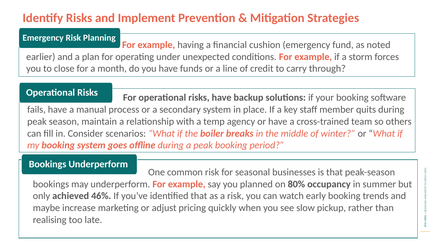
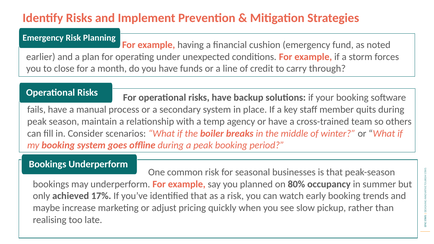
46%: 46% -> 17%
